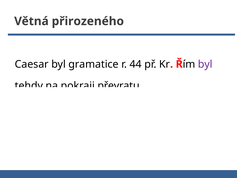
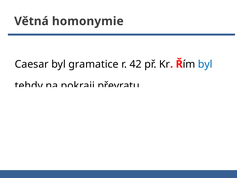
přirozeného: přirozeného -> homonymie
44: 44 -> 42
byl at (205, 64) colour: purple -> blue
